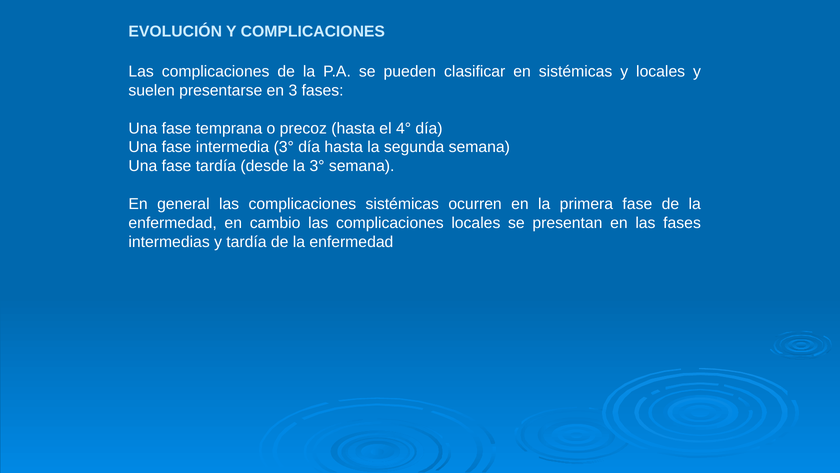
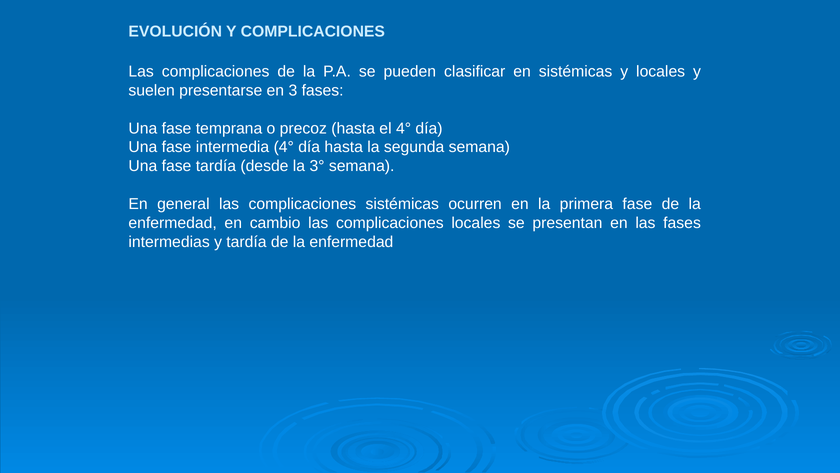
intermedia 3°: 3° -> 4°
